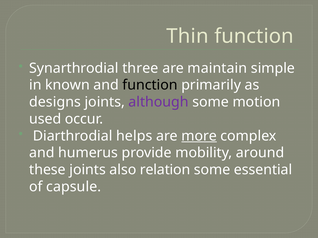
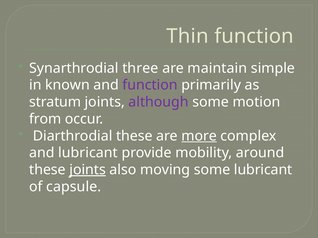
function at (150, 85) colour: black -> purple
designs: designs -> stratum
used: used -> from
Diarthrodial helps: helps -> these
and humerus: humerus -> lubricant
joints at (88, 170) underline: none -> present
relation: relation -> moving
some essential: essential -> lubricant
